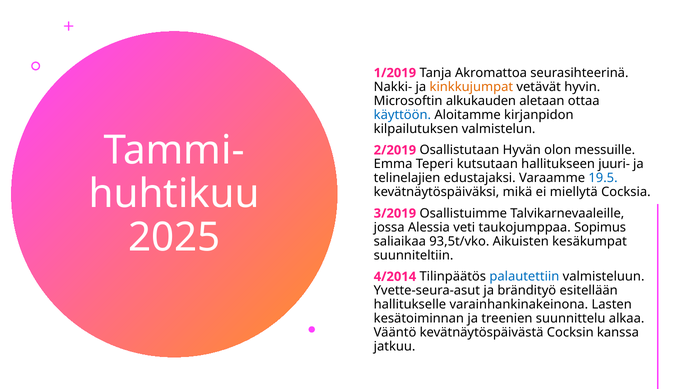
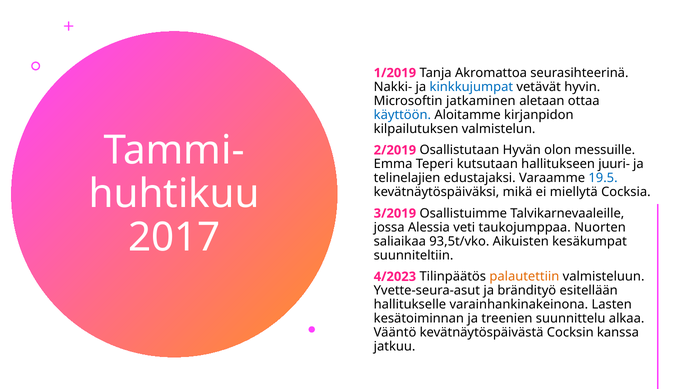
kinkkujumpat colour: orange -> blue
alkukauden: alkukauden -> jatkaminen
Sopimus: Sopimus -> Nuorten
2025: 2025 -> 2017
4/2014: 4/2014 -> 4/2023
palautettiin colour: blue -> orange
